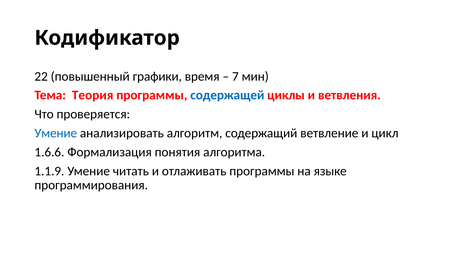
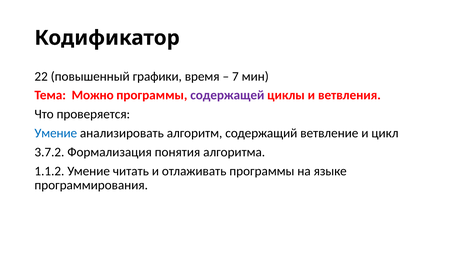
Теория: Теория -> Можно
содержащей colour: blue -> purple
1.6.6: 1.6.6 -> 3.7.2
1.1.9: 1.1.9 -> 1.1.2
